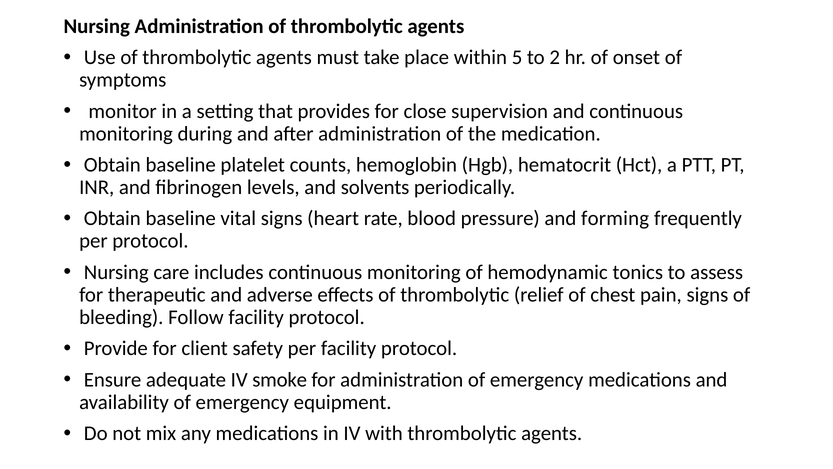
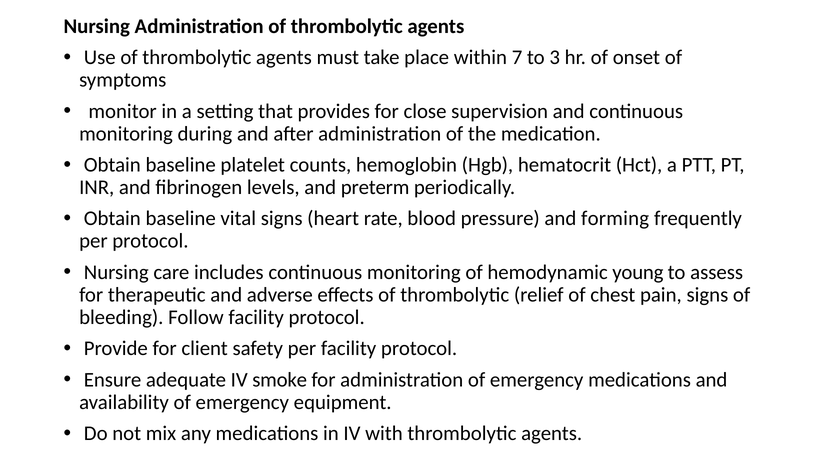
5: 5 -> 7
2: 2 -> 3
solvents: solvents -> preterm
tonics: tonics -> young
